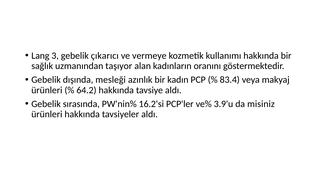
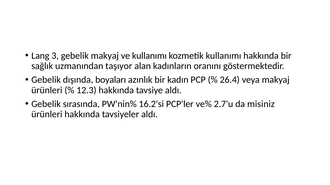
gebelik çıkarıcı: çıkarıcı -> makyaj
ve vermeye: vermeye -> kullanımı
mesleği: mesleği -> boyaları
83.4: 83.4 -> 26.4
64.2: 64.2 -> 12.3
3.9'u: 3.9'u -> 2.7'u
